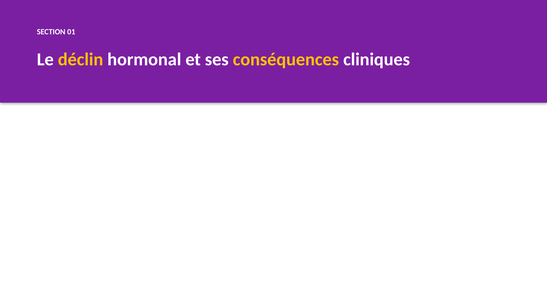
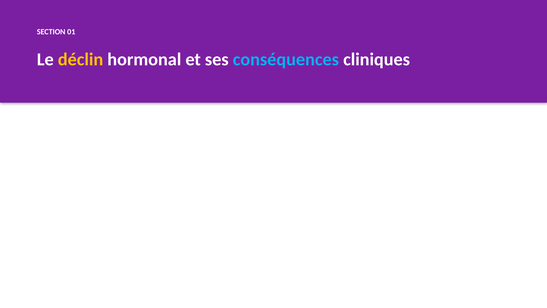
conséquences colour: yellow -> light blue
